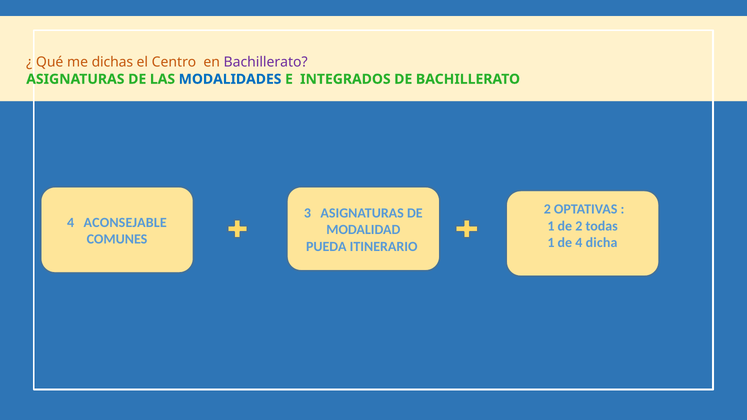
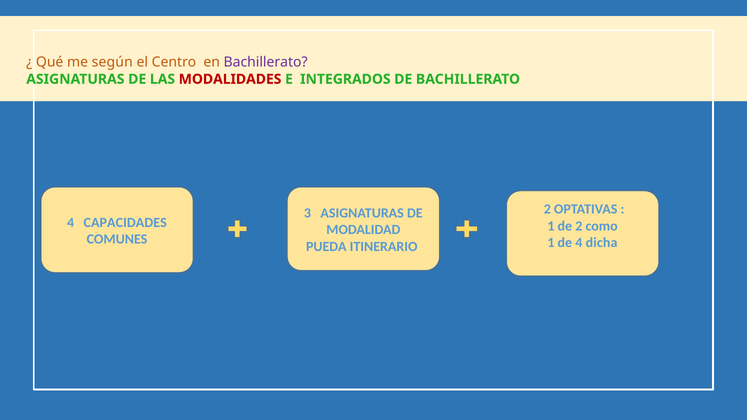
dichas: dichas -> según
MODALIDADES colour: blue -> red
ACONSEJABLE: ACONSEJABLE -> CAPACIDADES
todas: todas -> como
